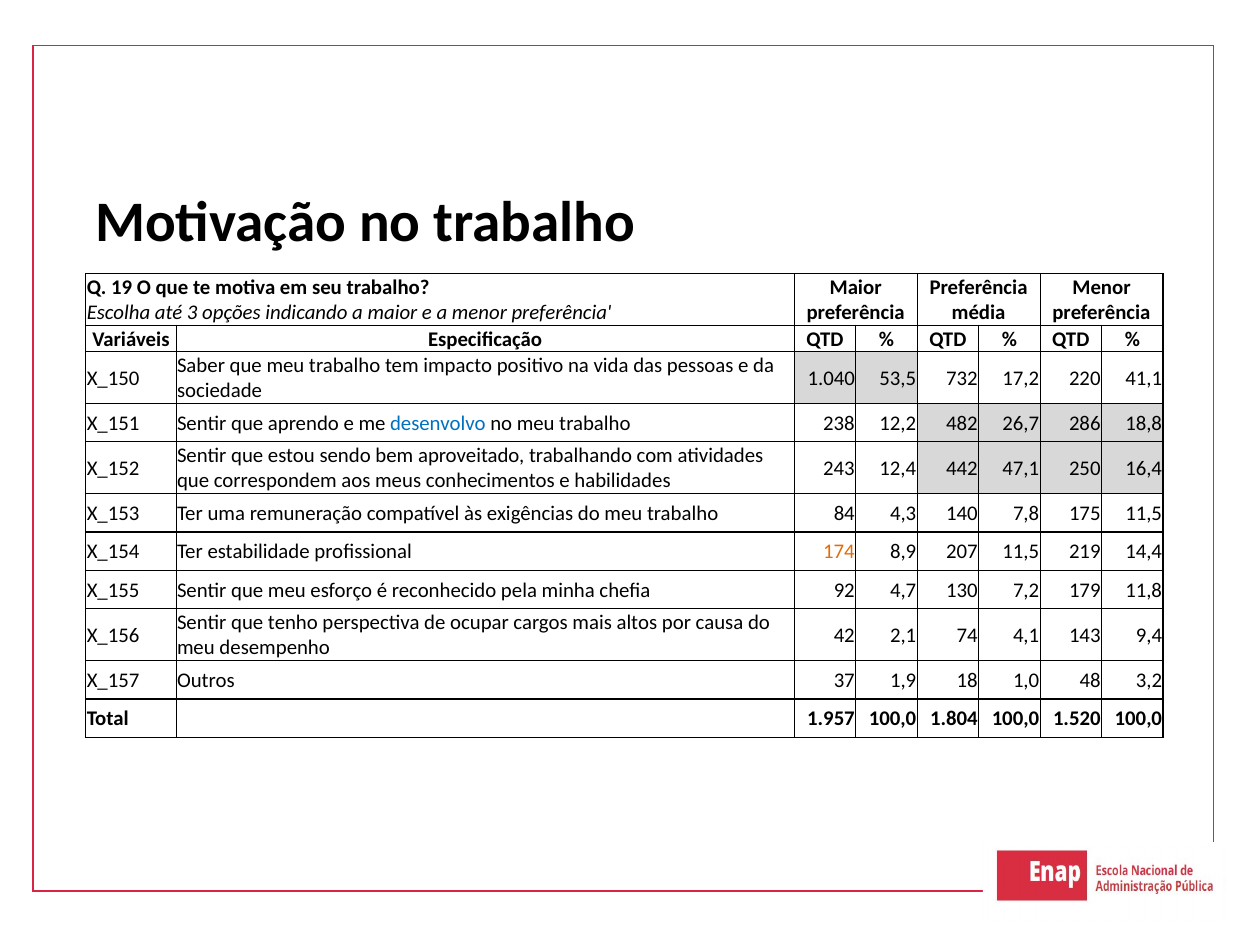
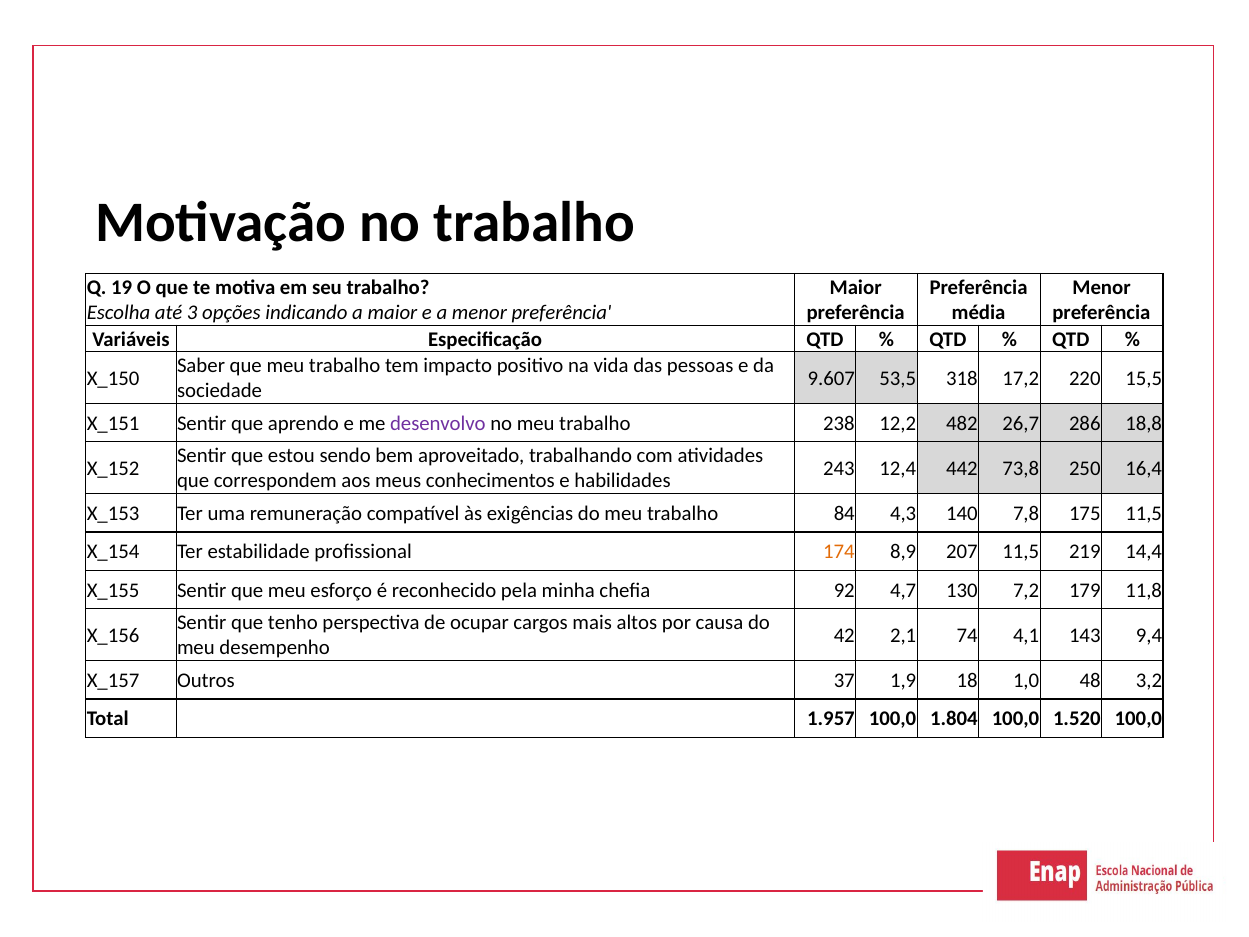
1.040: 1.040 -> 9.607
732: 732 -> 318
41,1: 41,1 -> 15,5
desenvolvo colour: blue -> purple
47,1: 47,1 -> 73,8
